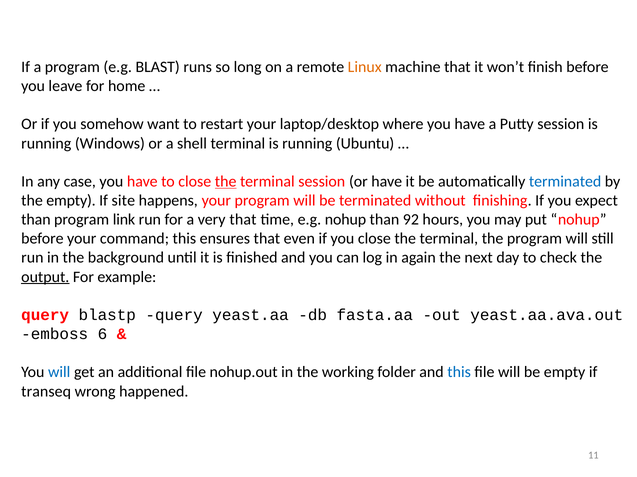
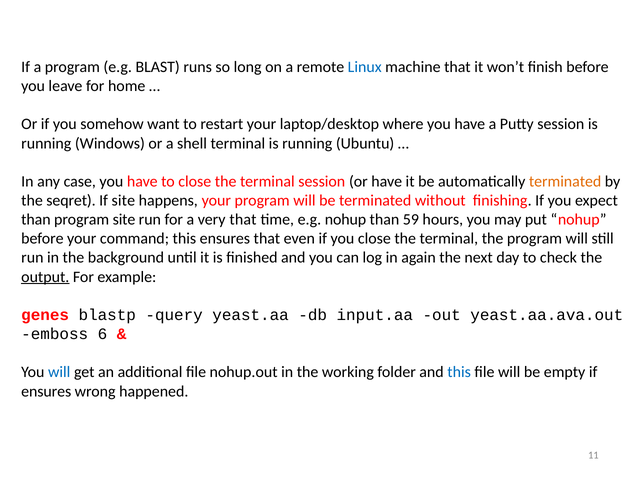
Linux colour: orange -> blue
the at (226, 182) underline: present -> none
terminated at (565, 182) colour: blue -> orange
the empty: empty -> seqret
program link: link -> site
92: 92 -> 59
query at (45, 315): query -> genes
fasta.aa: fasta.aa -> input.aa
transeq at (46, 392): transeq -> ensures
